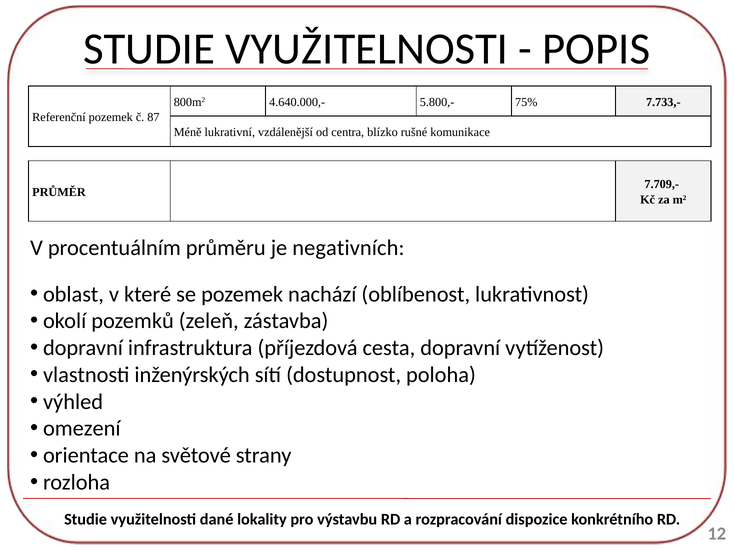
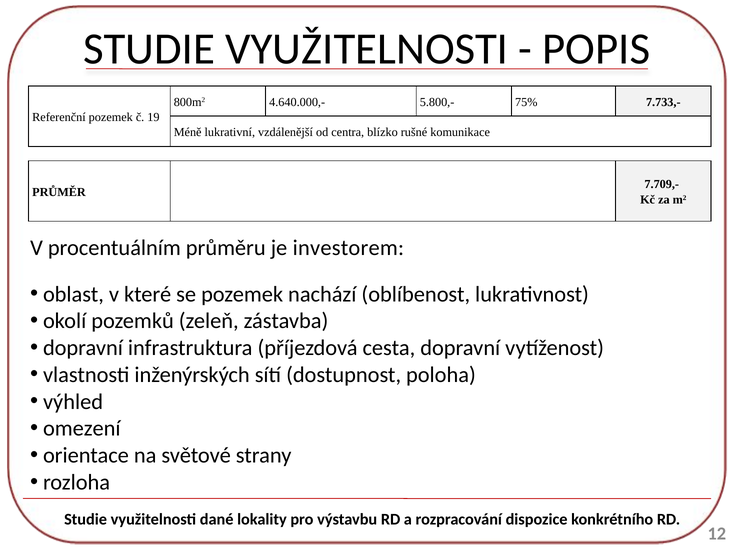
87: 87 -> 19
negativních: negativních -> investorem
